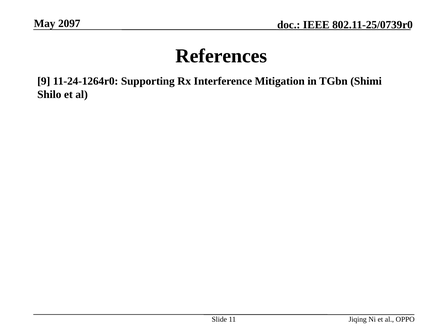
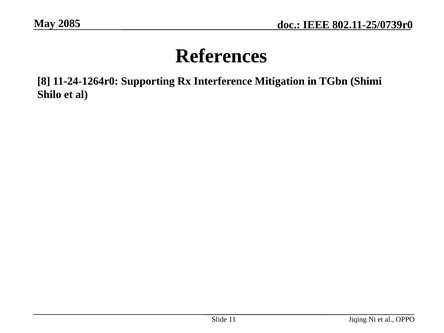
2097: 2097 -> 2085
9: 9 -> 8
